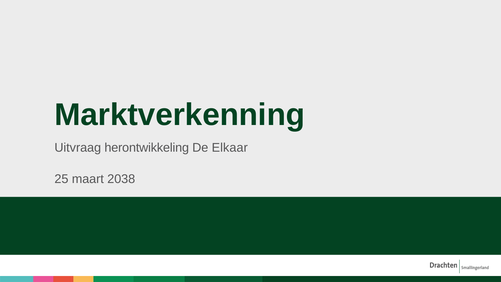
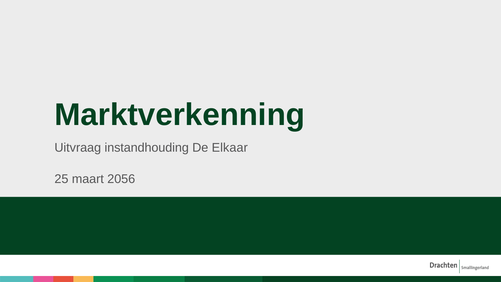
herontwikkeling: herontwikkeling -> instandhouding
2038: 2038 -> 2056
